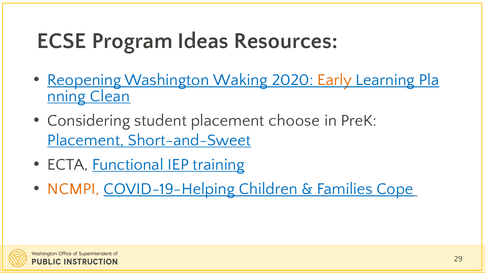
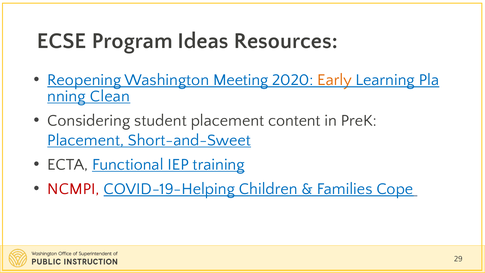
Waking: Waking -> Meeting
choose: choose -> content
NCMPI colour: orange -> red
